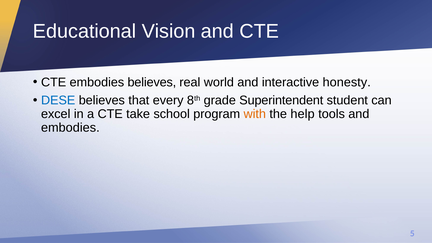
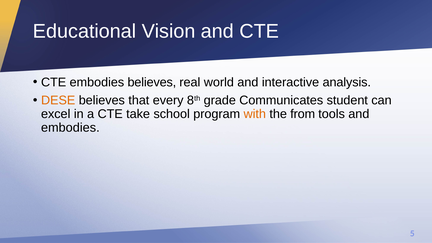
honesty: honesty -> analysis
DESE colour: blue -> orange
Superintendent: Superintendent -> Communicates
help: help -> from
